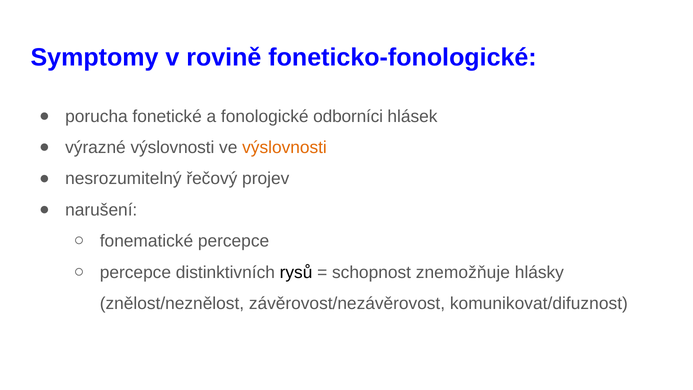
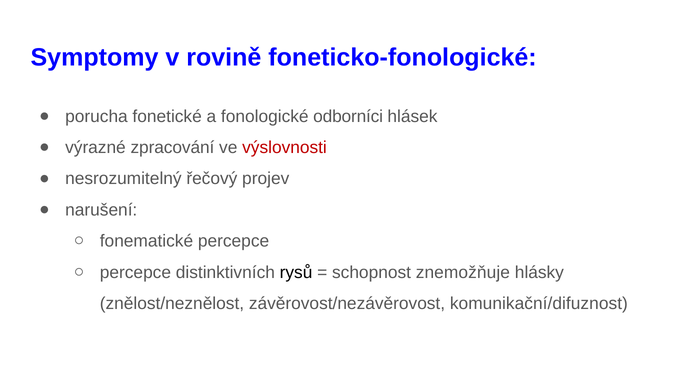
výrazné výslovnosti: výslovnosti -> zpracování
výslovnosti at (285, 147) colour: orange -> red
komunikovat/difuznost: komunikovat/difuznost -> komunikační/difuznost
